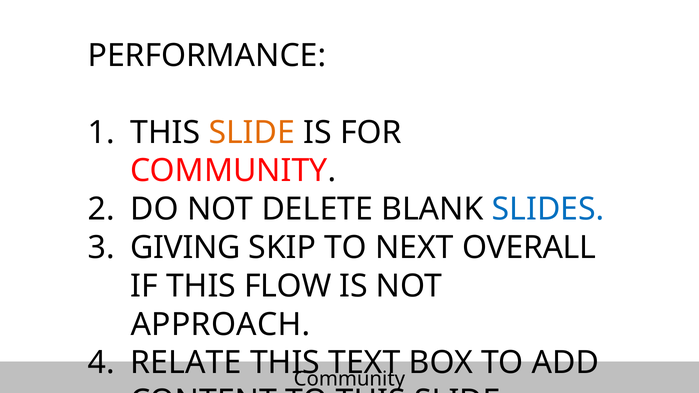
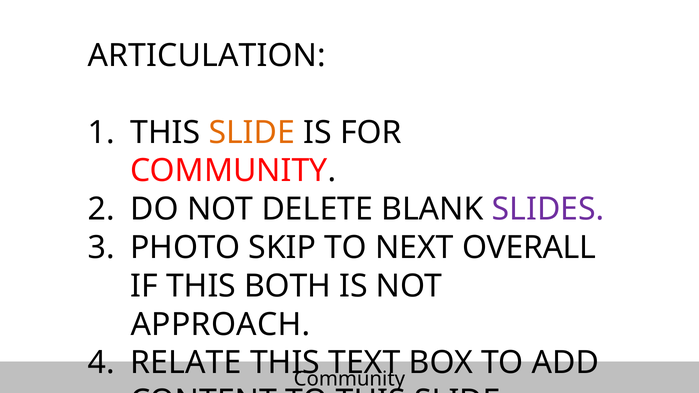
PERFORMANCE: PERFORMANCE -> ARTICULATION
SLIDES colour: blue -> purple
GIVING: GIVING -> PHOTO
FLOW: FLOW -> BOTH
